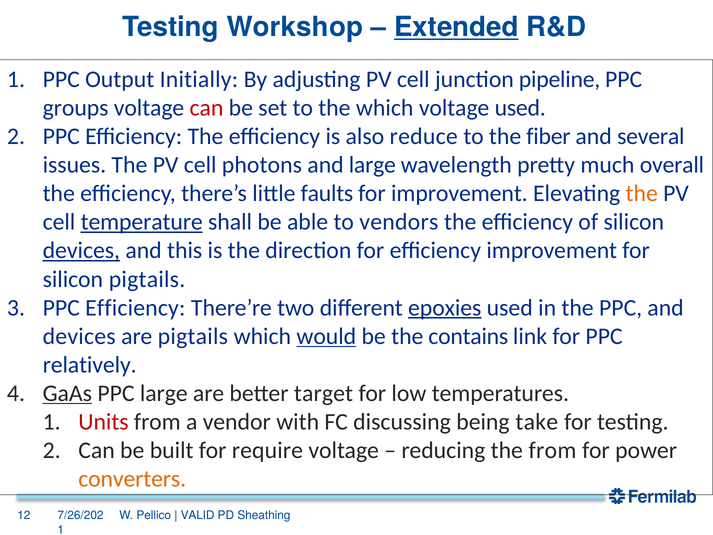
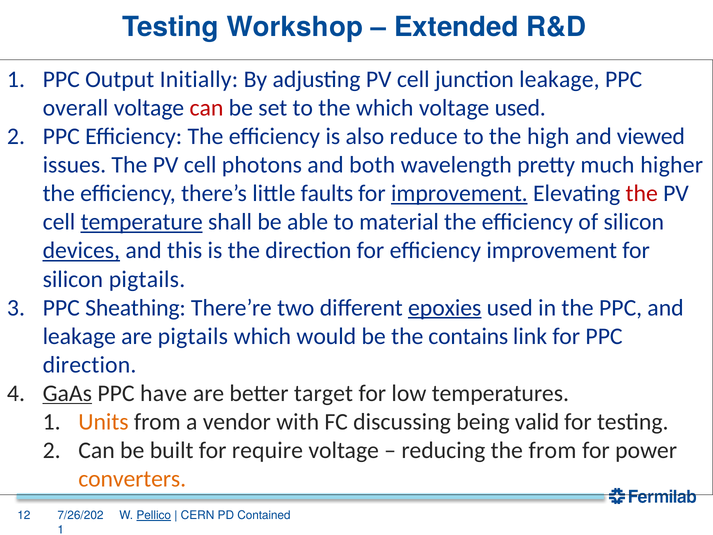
Extended underline: present -> none
junction pipeline: pipeline -> leakage
groups: groups -> overall
fiber: fiber -> high
several: several -> viewed
and large: large -> both
overall: overall -> higher
improvement at (459, 193) underline: none -> present
the at (642, 193) colour: orange -> red
vendors: vendors -> material
Efficiency at (135, 308): Efficiency -> Sheathing
devices at (79, 336): devices -> leakage
would underline: present -> none
relatively at (90, 365): relatively -> direction
PPC large: large -> have
Units colour: red -> orange
take: take -> valid
Pellico underline: none -> present
VALID: VALID -> CERN
Sheathing: Sheathing -> Contained
